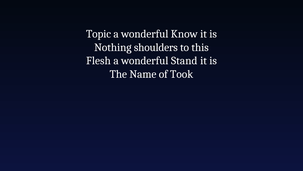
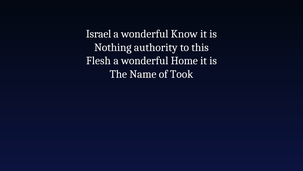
Topic: Topic -> Israel
shoulders: shoulders -> authority
Stand: Stand -> Home
